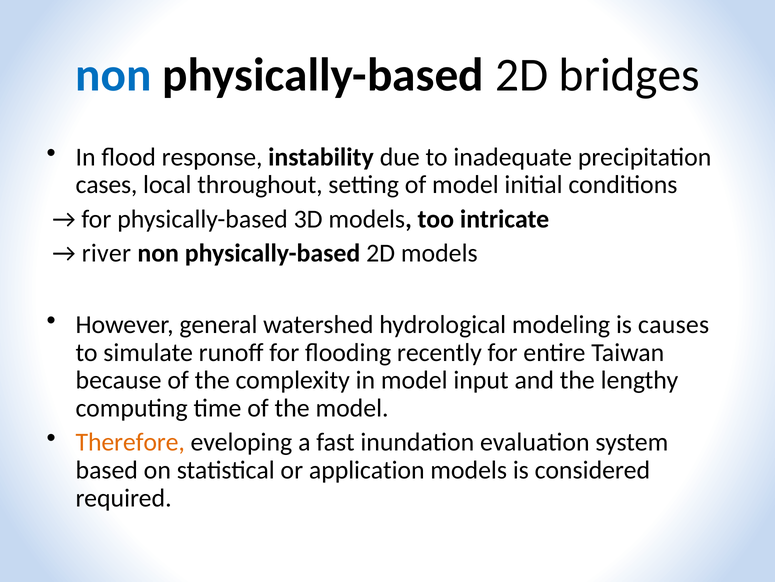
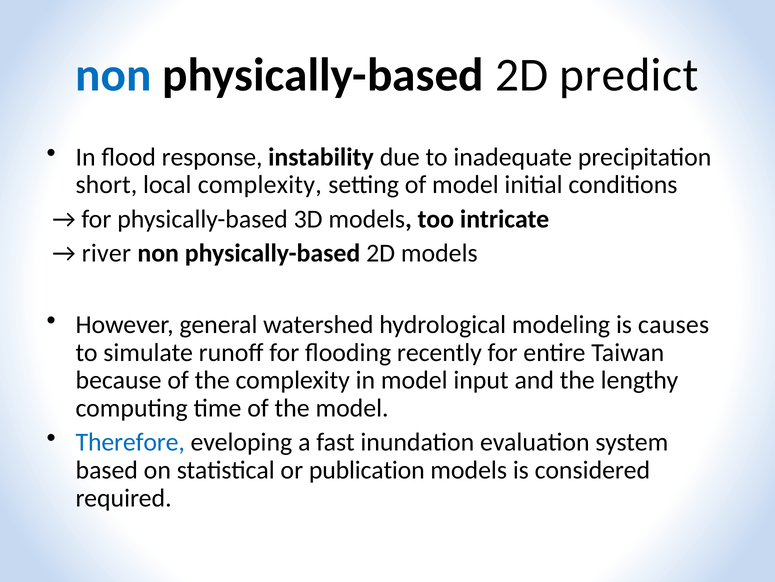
bridges: bridges -> predict
cases: cases -> short
local throughout: throughout -> complexity
Therefore colour: orange -> blue
application: application -> publication
